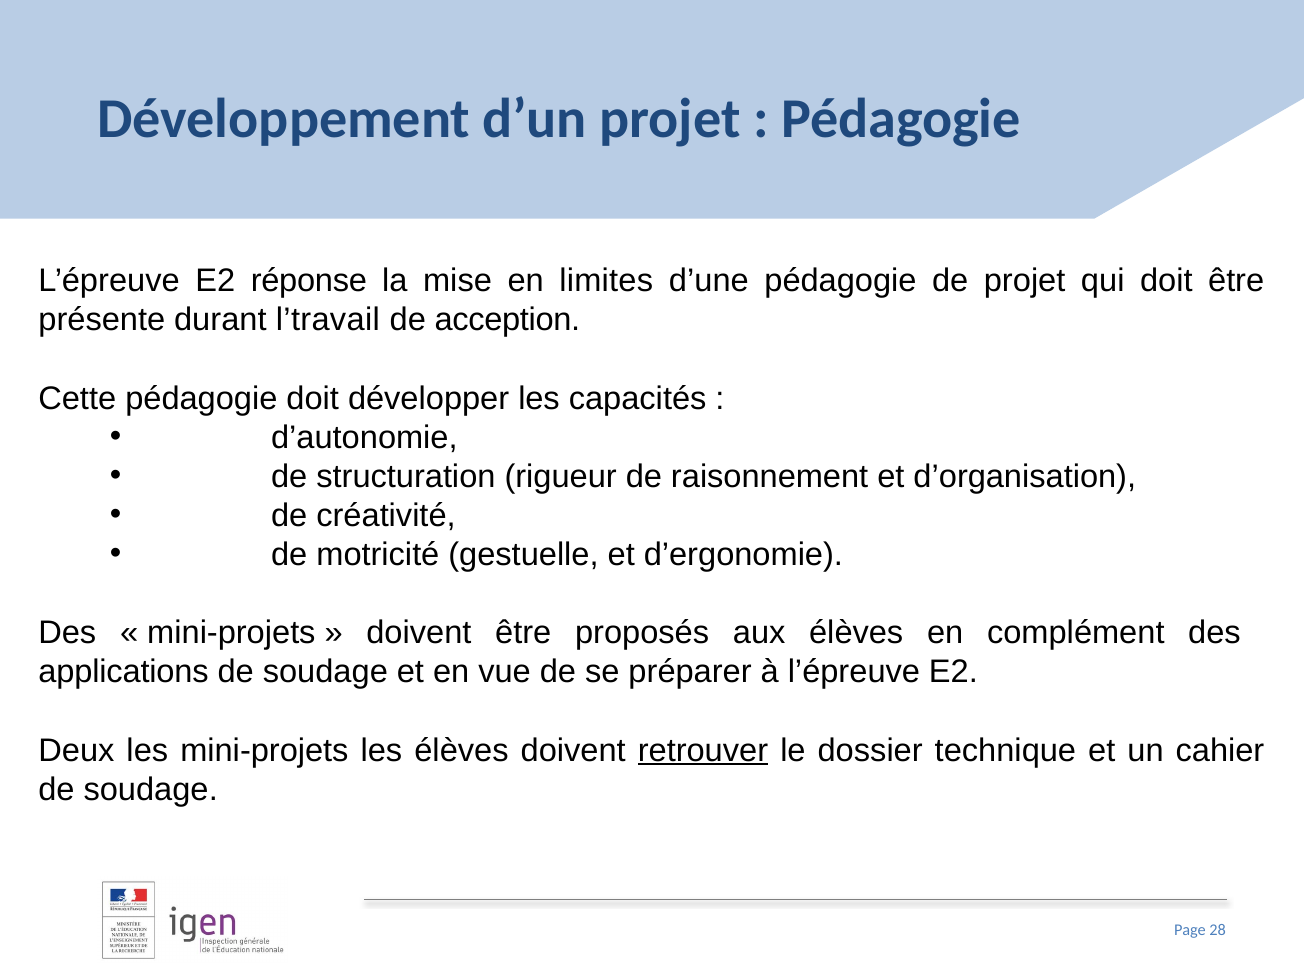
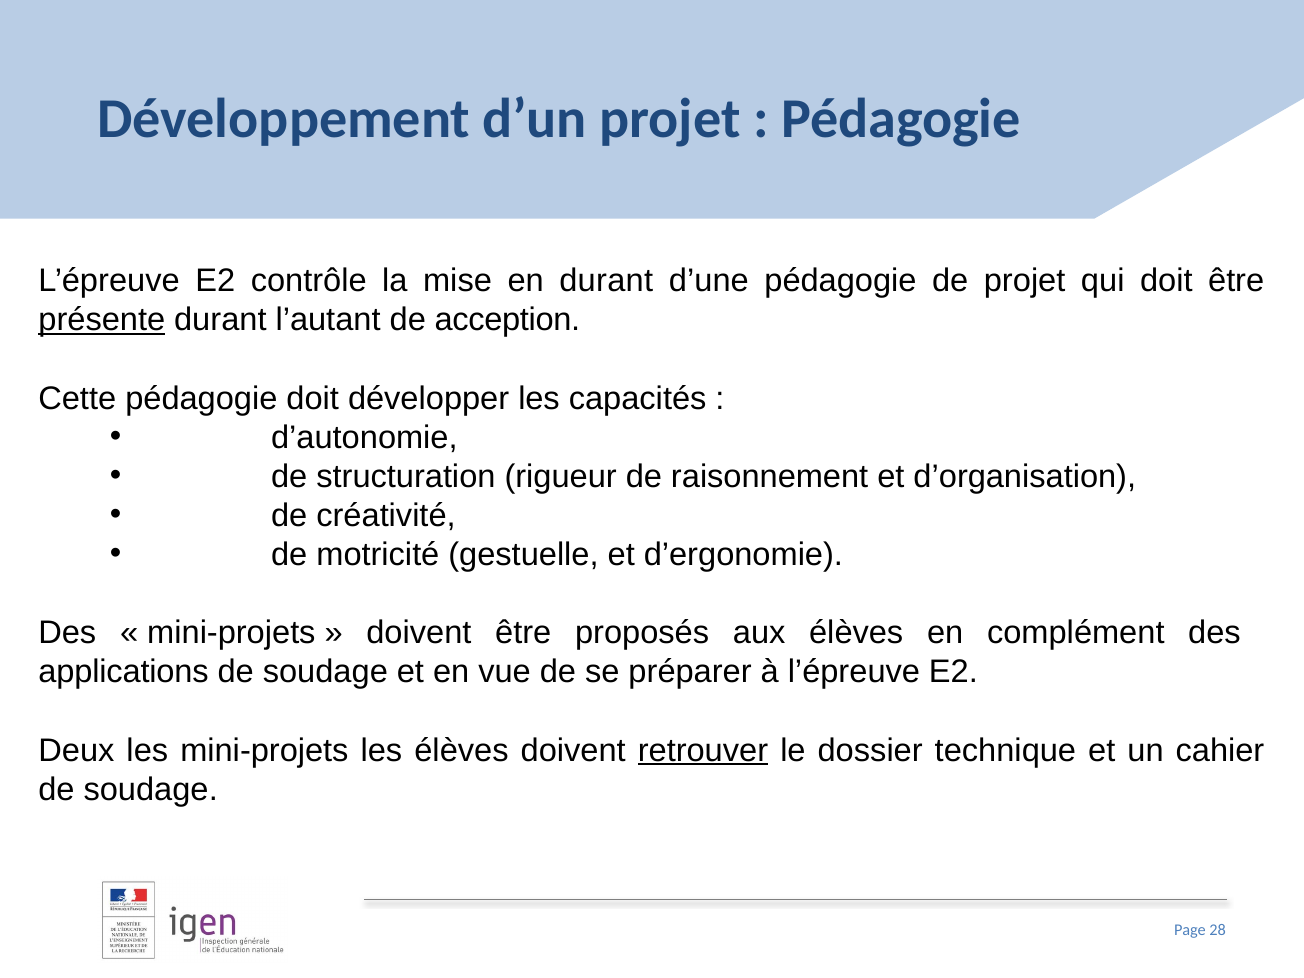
réponse: réponse -> contrôle
en limites: limites -> durant
présente underline: none -> present
l’travail: l’travail -> l’autant
